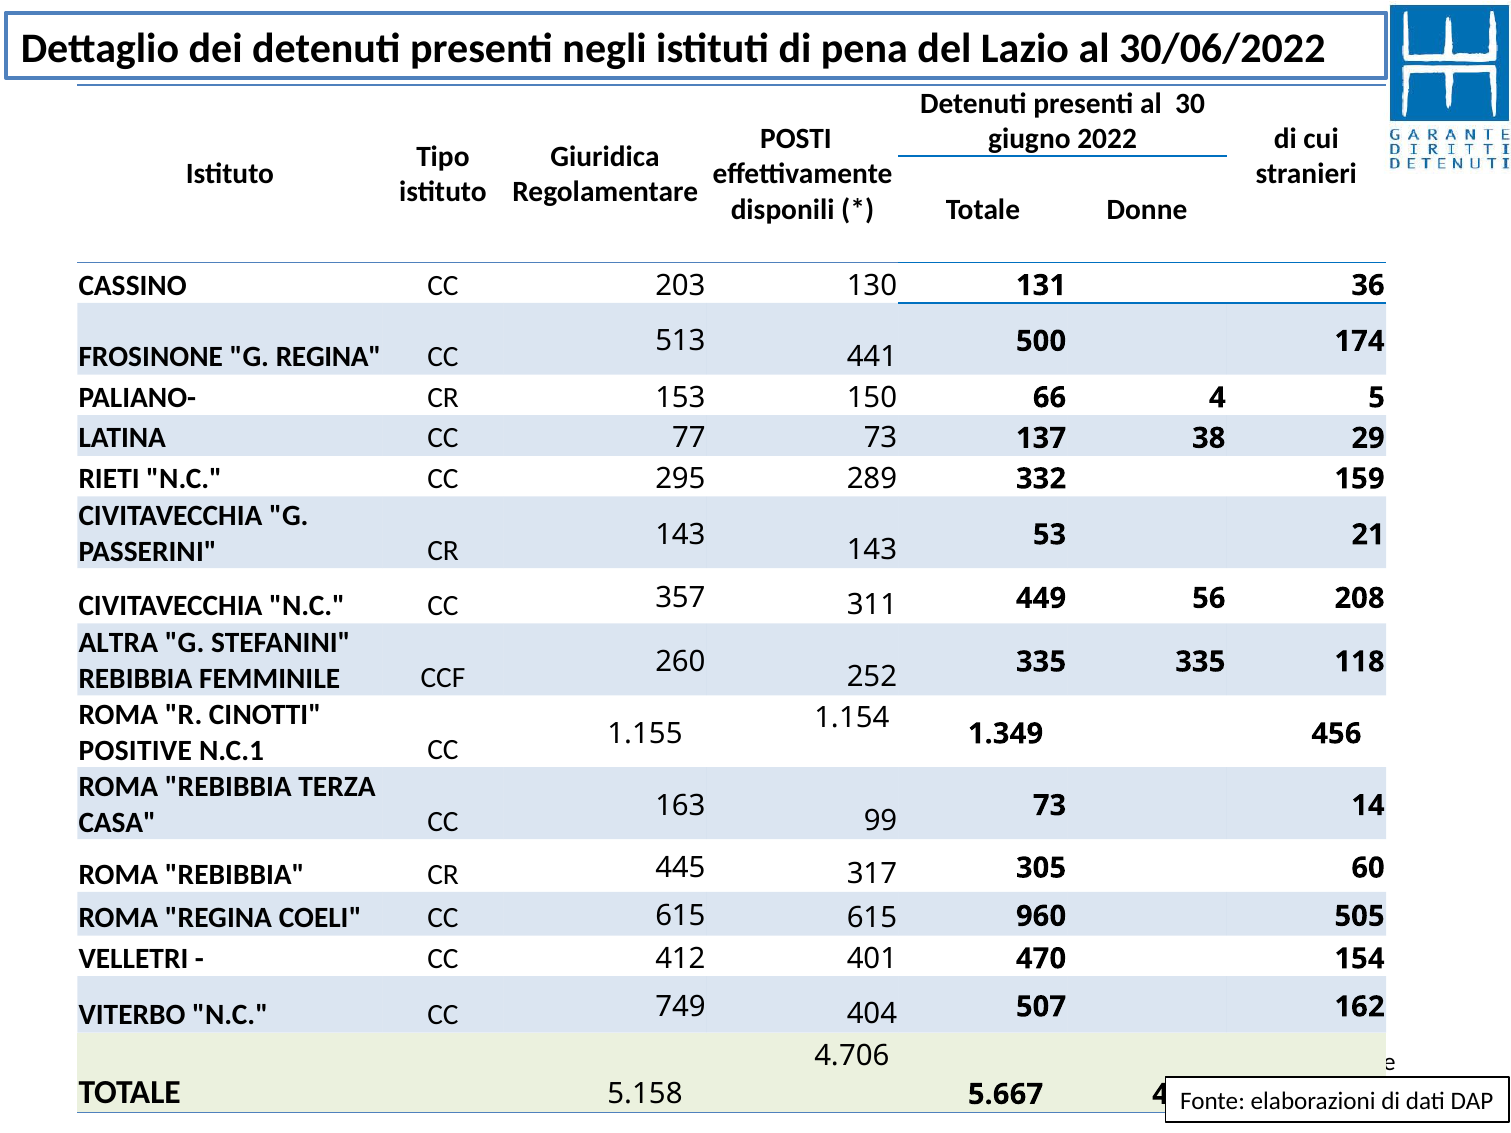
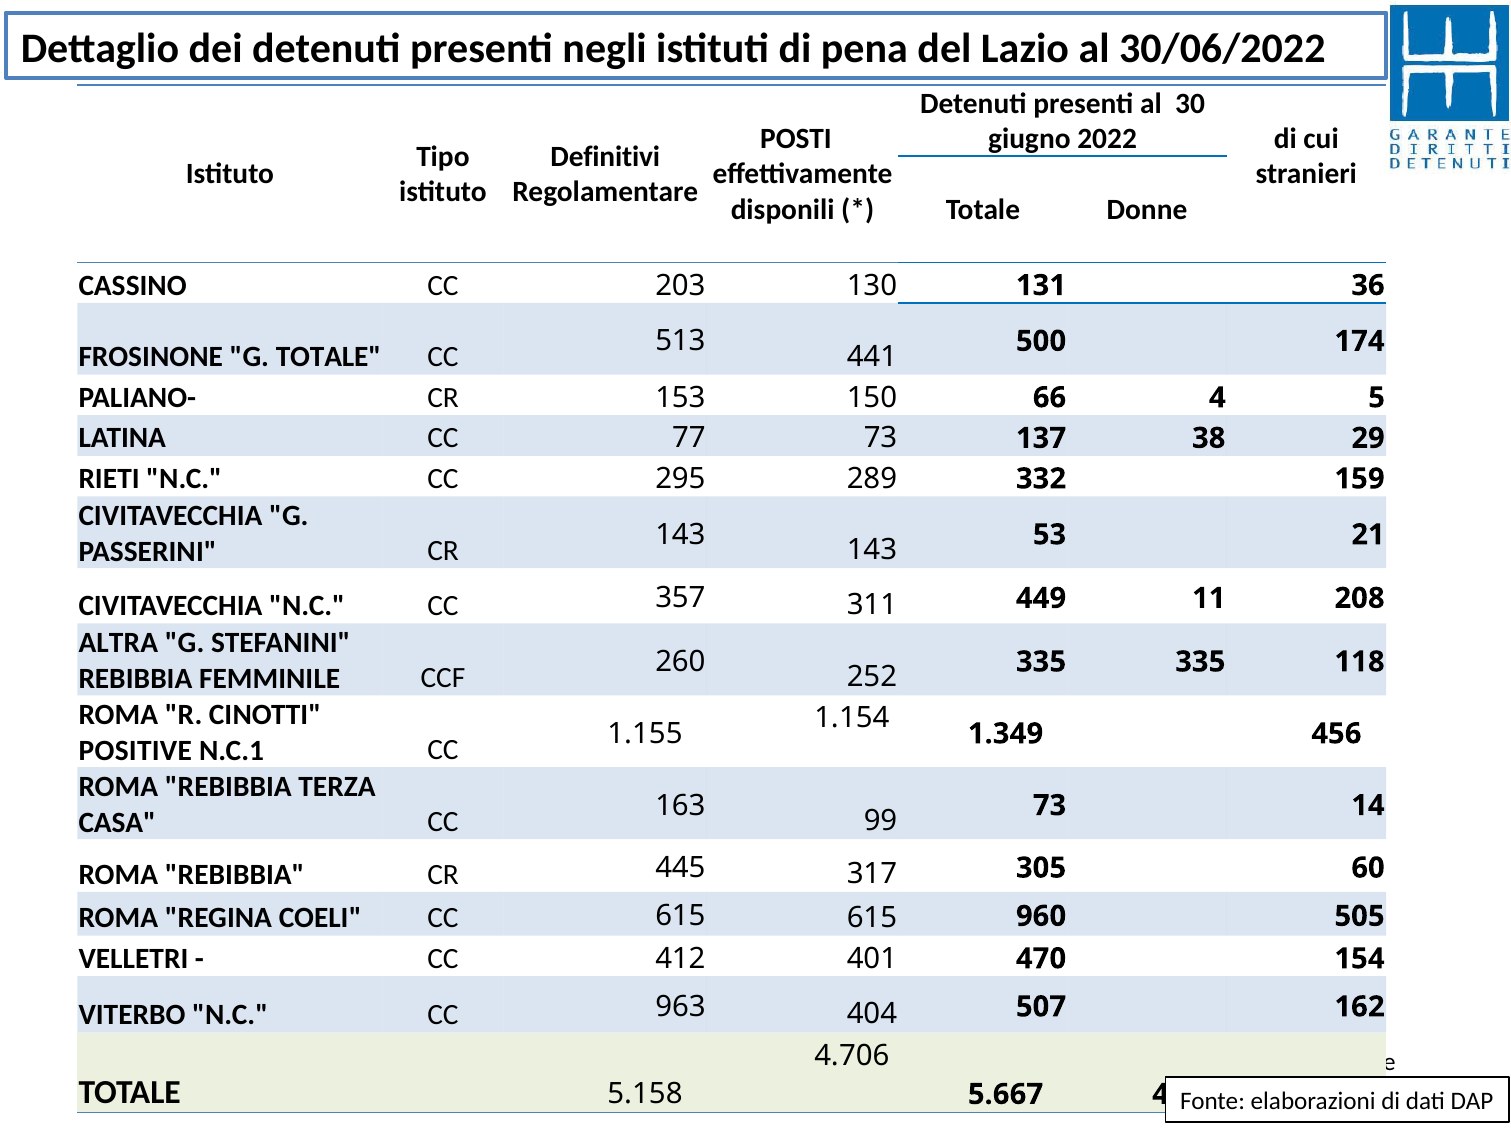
Giuridica: Giuridica -> Definitivi
G REGINA: REGINA -> TOTALE
56: 56 -> 11
749: 749 -> 963
